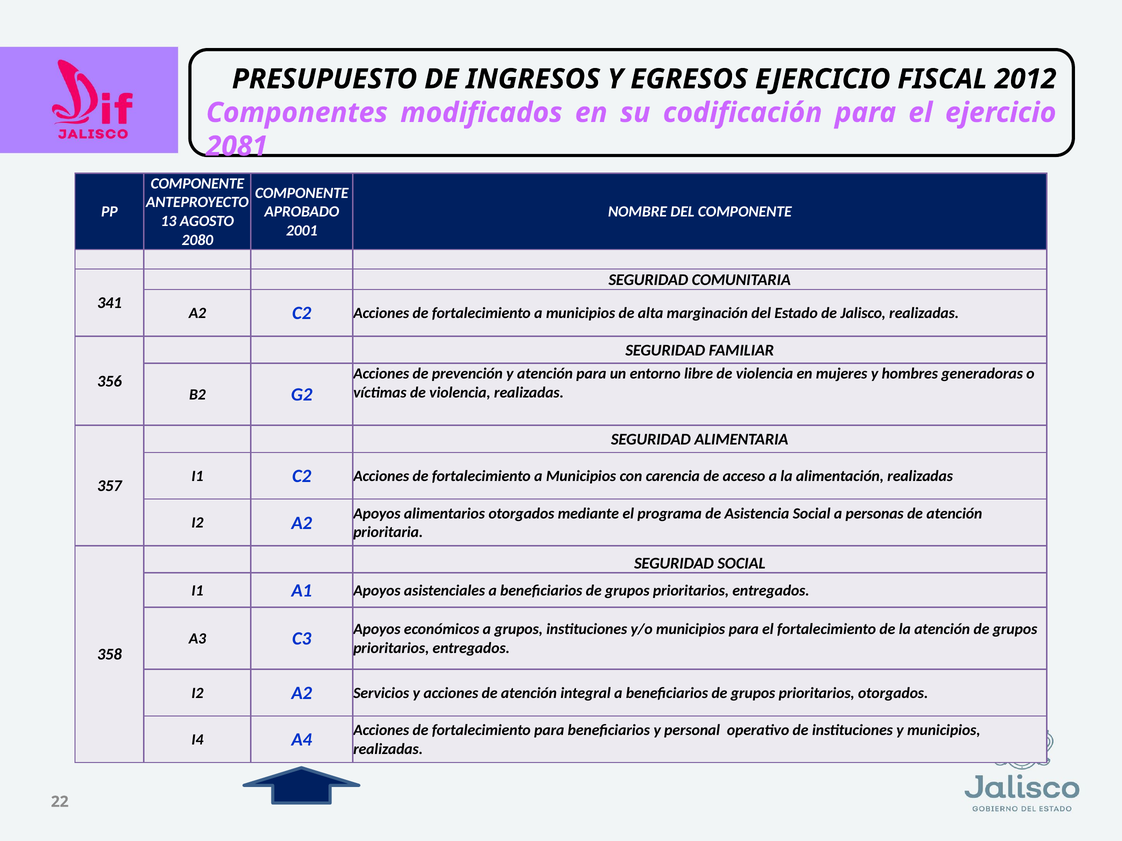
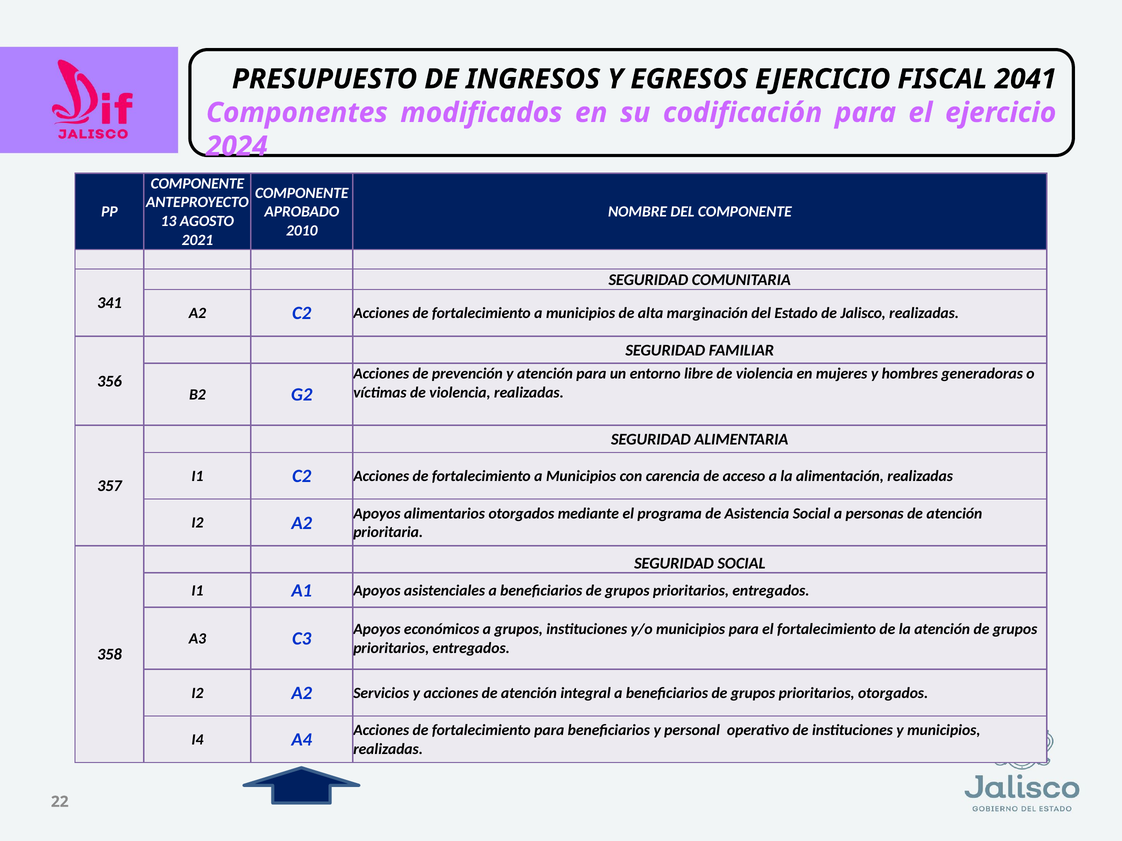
2012: 2012 -> 2041
2081: 2081 -> 2024
2001: 2001 -> 2010
2080: 2080 -> 2021
